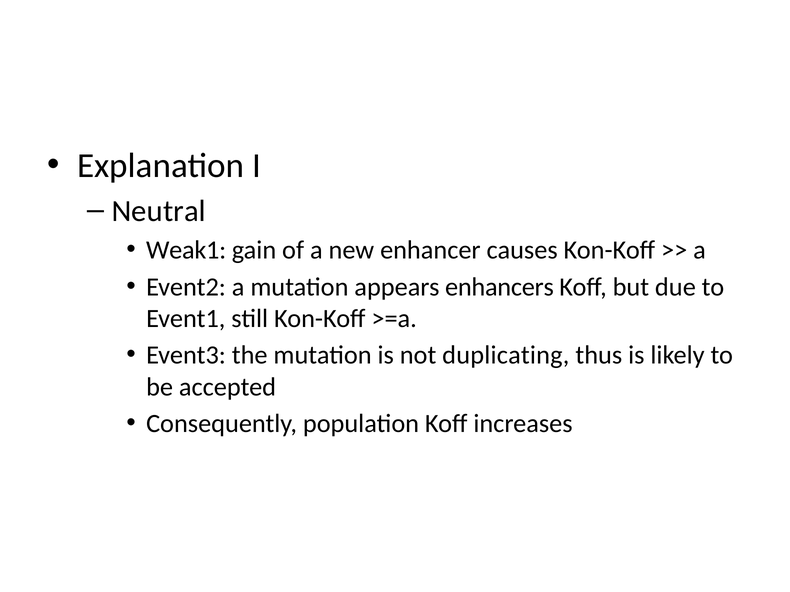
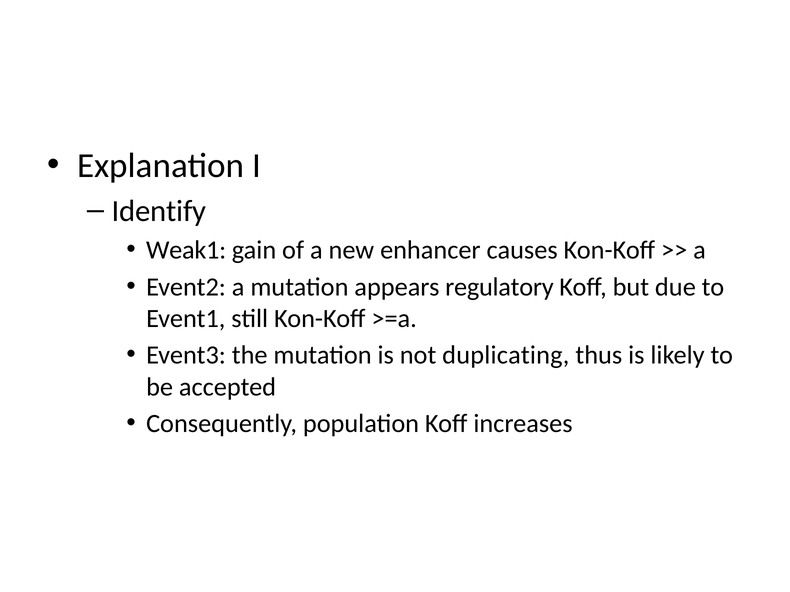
Neutral: Neutral -> Identify
enhancers: enhancers -> regulatory
